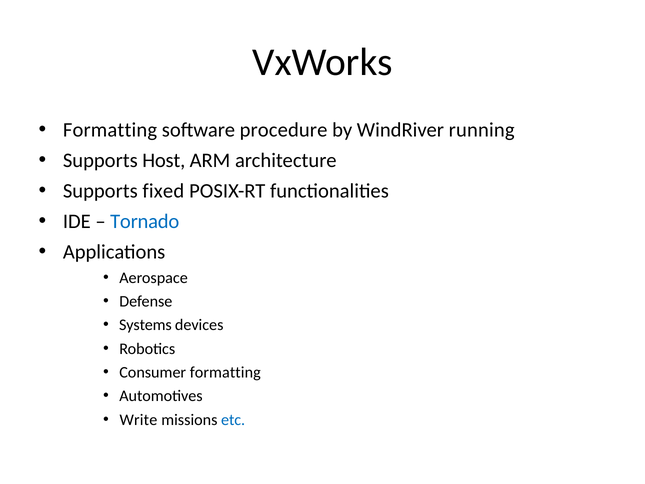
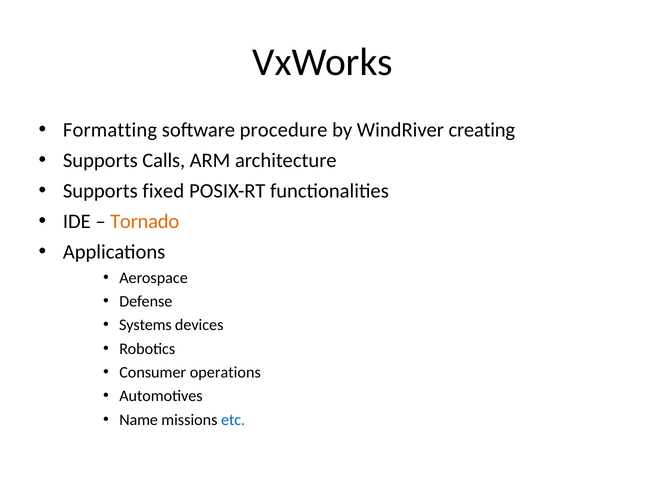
running: running -> creating
Host: Host -> Calls
Tornado colour: blue -> orange
Consumer formatting: formatting -> operations
Write: Write -> Name
